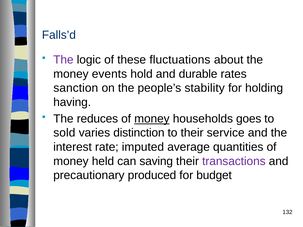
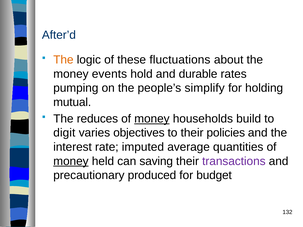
Falls’d: Falls’d -> After’d
The at (63, 60) colour: purple -> orange
sanction: sanction -> pumping
stability: stability -> simplify
having: having -> mutual
goes: goes -> build
sold: sold -> digit
distinction: distinction -> objectives
service: service -> policies
money at (71, 161) underline: none -> present
